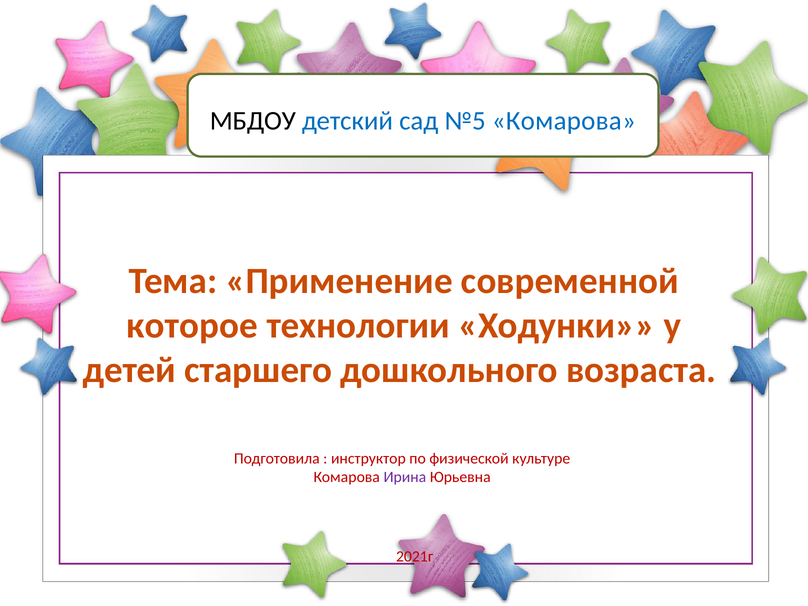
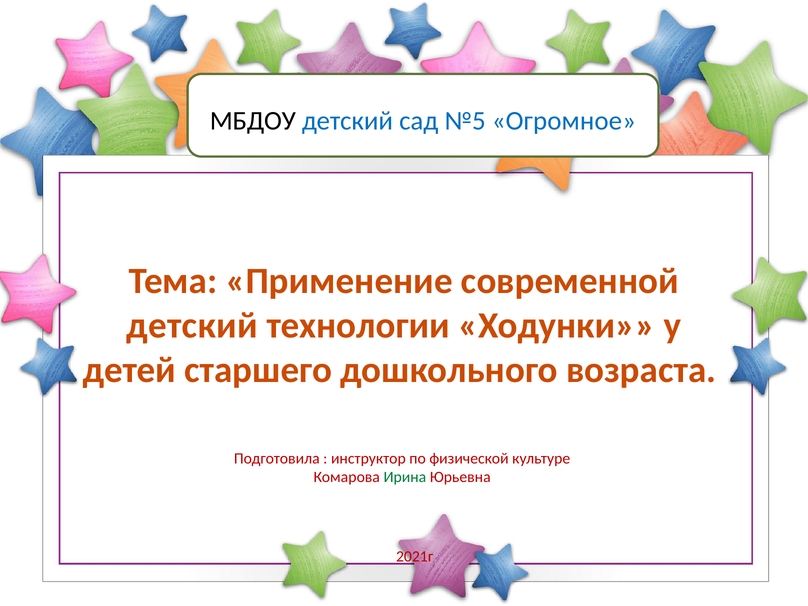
№5 Комарова: Комарова -> Огромное
которое at (192, 325): которое -> детский
Ирина colour: purple -> green
